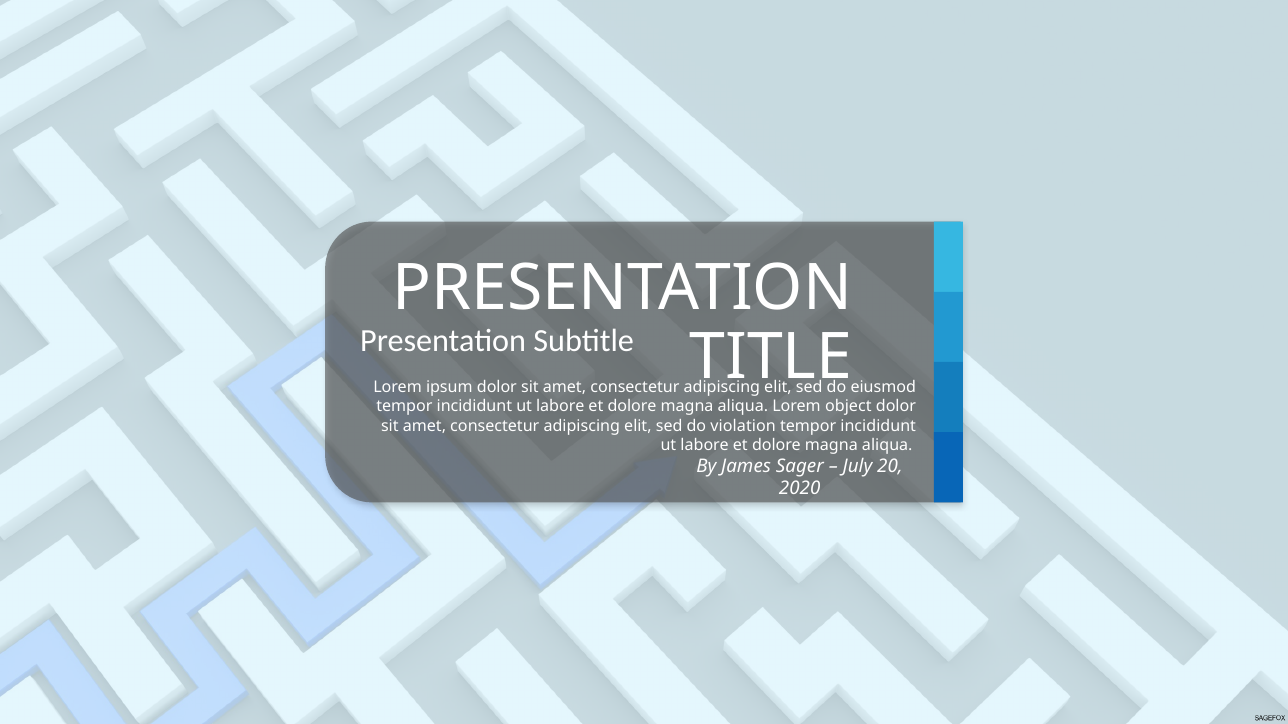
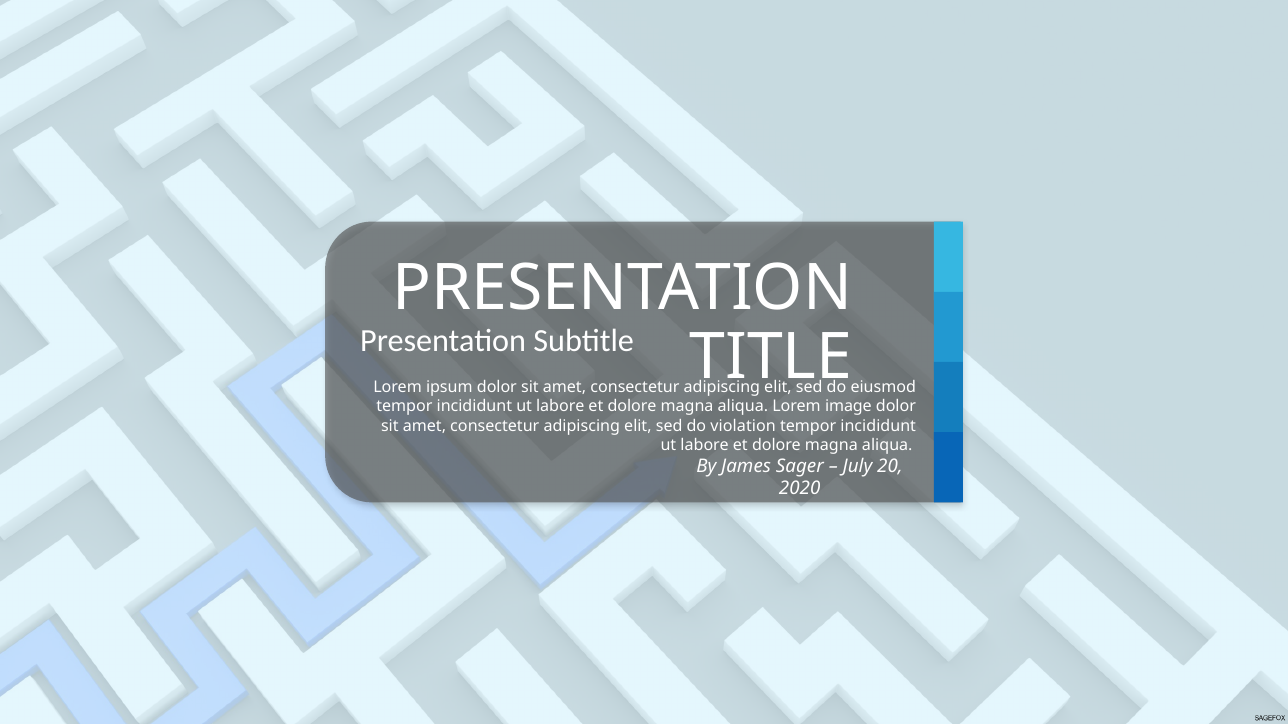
object: object -> image
